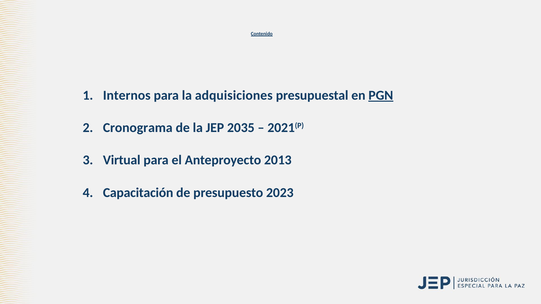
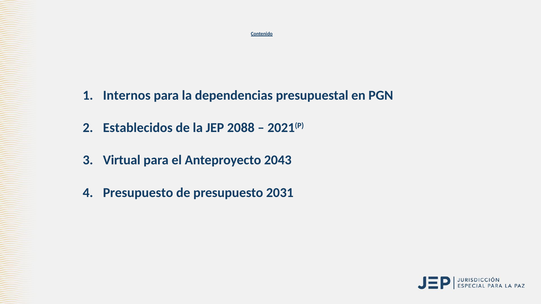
adquisiciones: adquisiciones -> dependencias
PGN underline: present -> none
Cronograma: Cronograma -> Establecidos
2035: 2035 -> 2088
2013: 2013 -> 2043
Capacitación at (138, 193): Capacitación -> Presupuesto
2023: 2023 -> 2031
